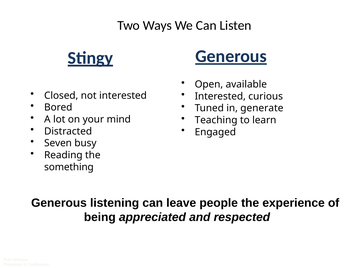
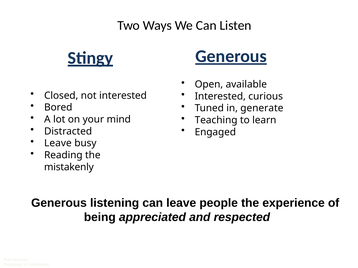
Seven at (58, 143): Seven -> Leave
something: something -> mistakenly
